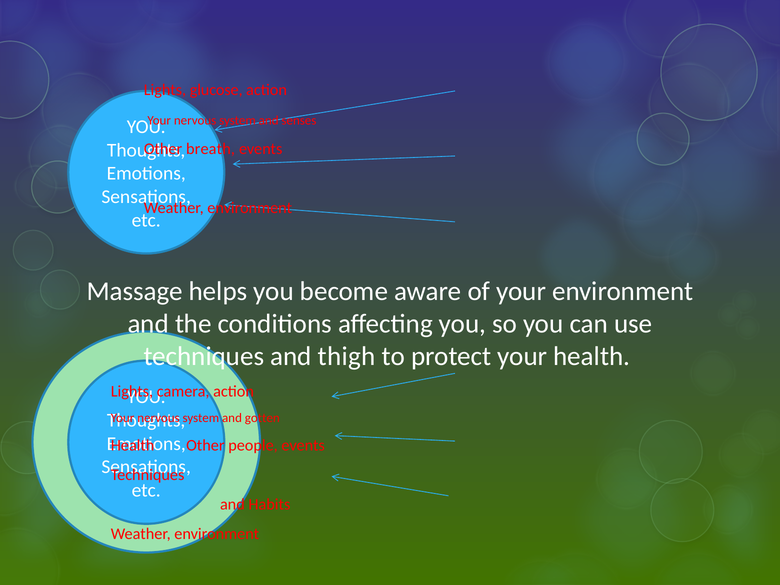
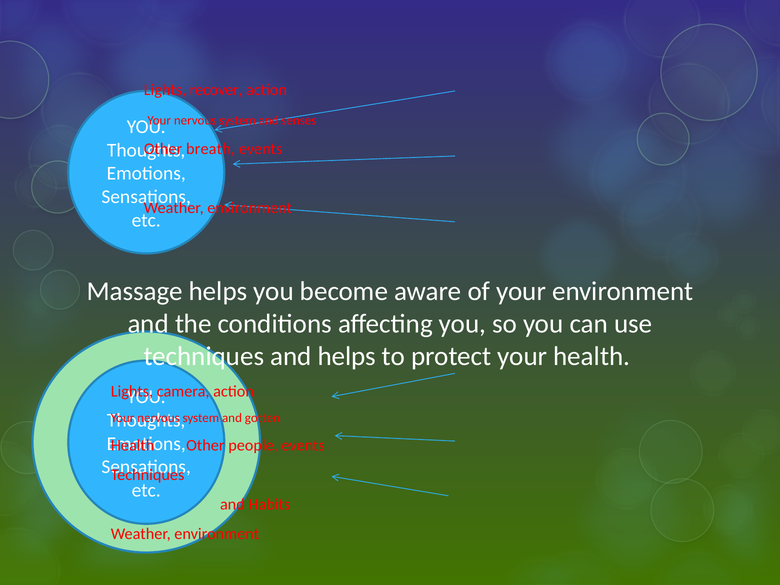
glucose: glucose -> recover
and thigh: thigh -> helps
